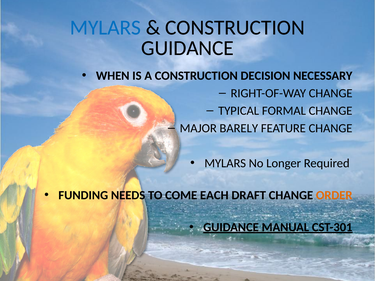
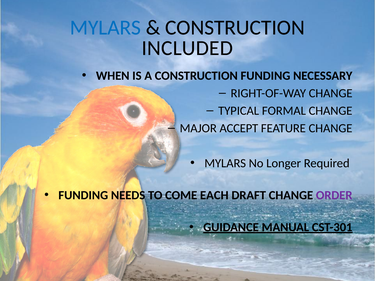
GUIDANCE at (188, 48): GUIDANCE -> INCLUDED
CONSTRUCTION DECISION: DECISION -> FUNDING
BARELY: BARELY -> ACCEPT
ORDER colour: orange -> purple
